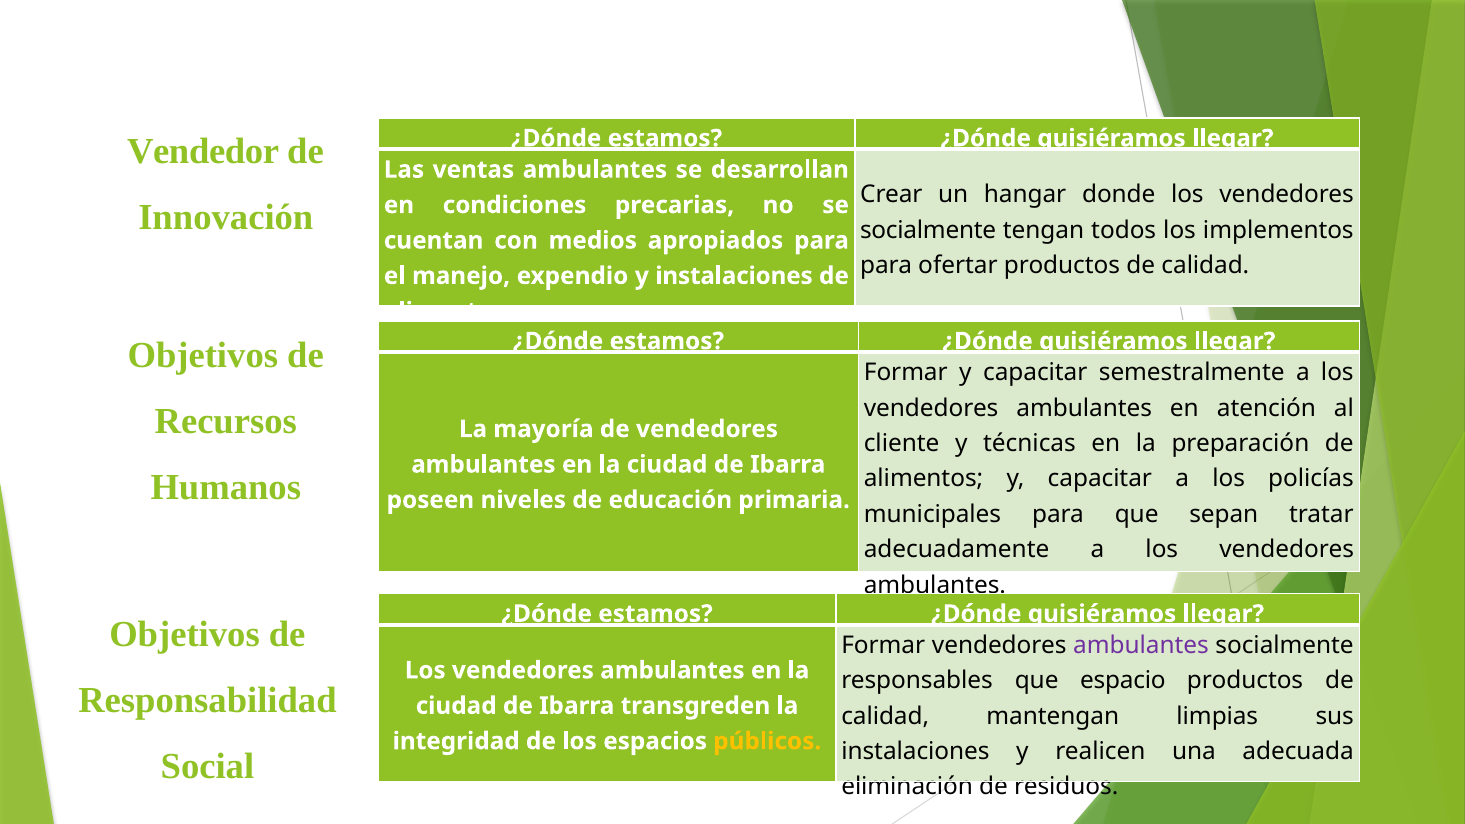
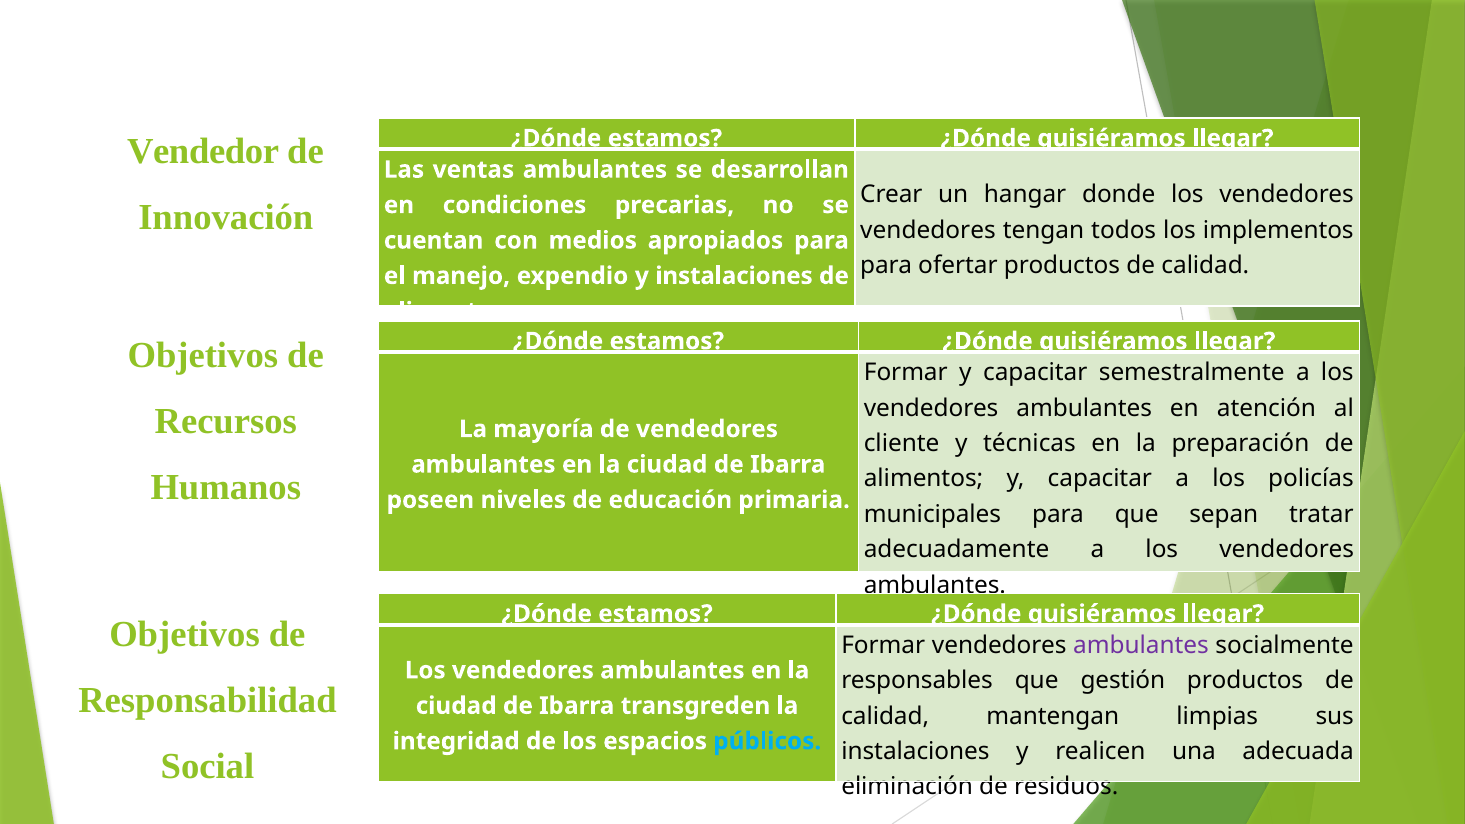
socialmente at (928, 230): socialmente -> vendedores
espacio: espacio -> gestión
públicos colour: yellow -> light blue
